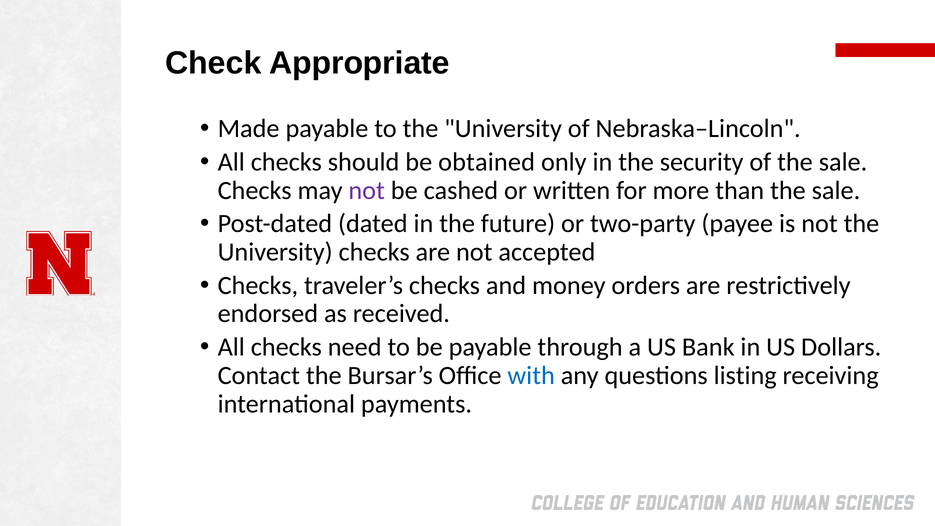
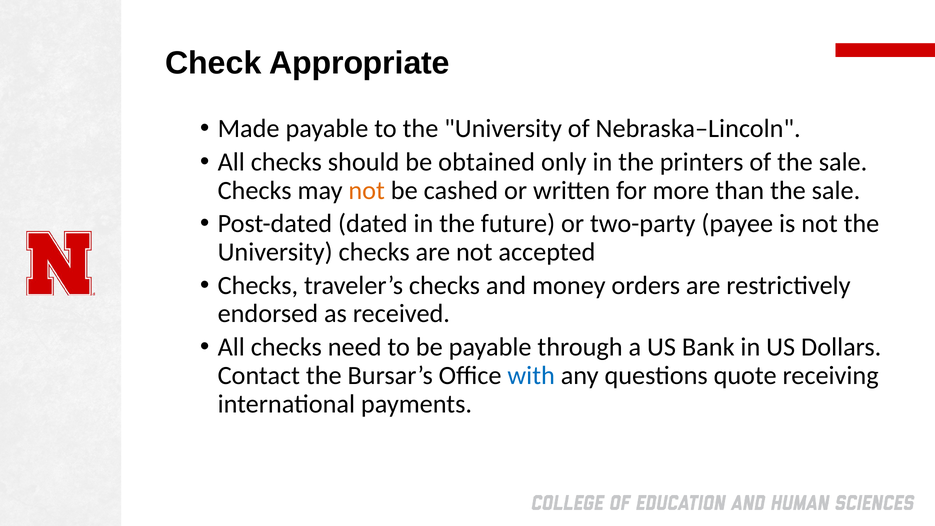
security: security -> printers
not at (367, 190) colour: purple -> orange
listing: listing -> quote
